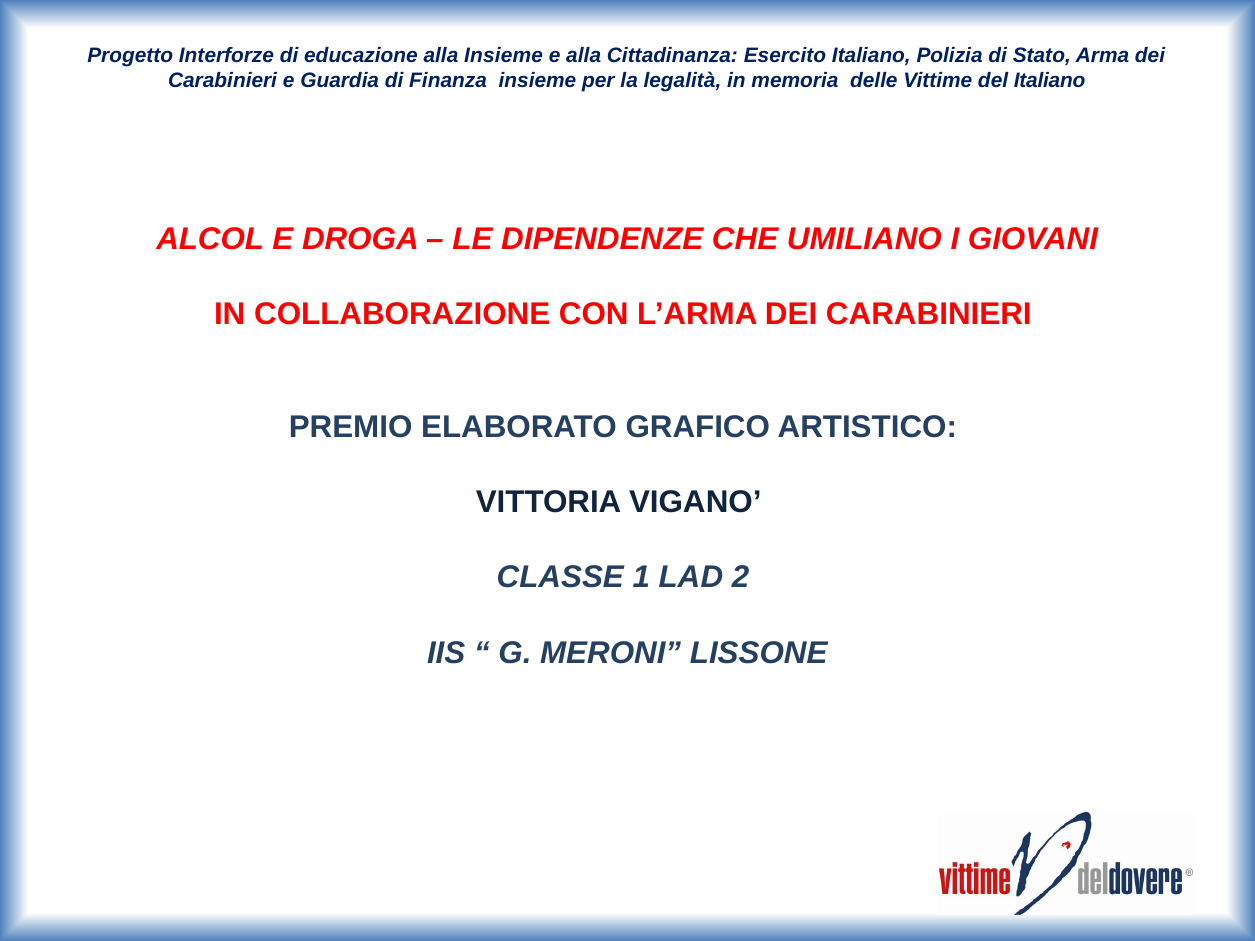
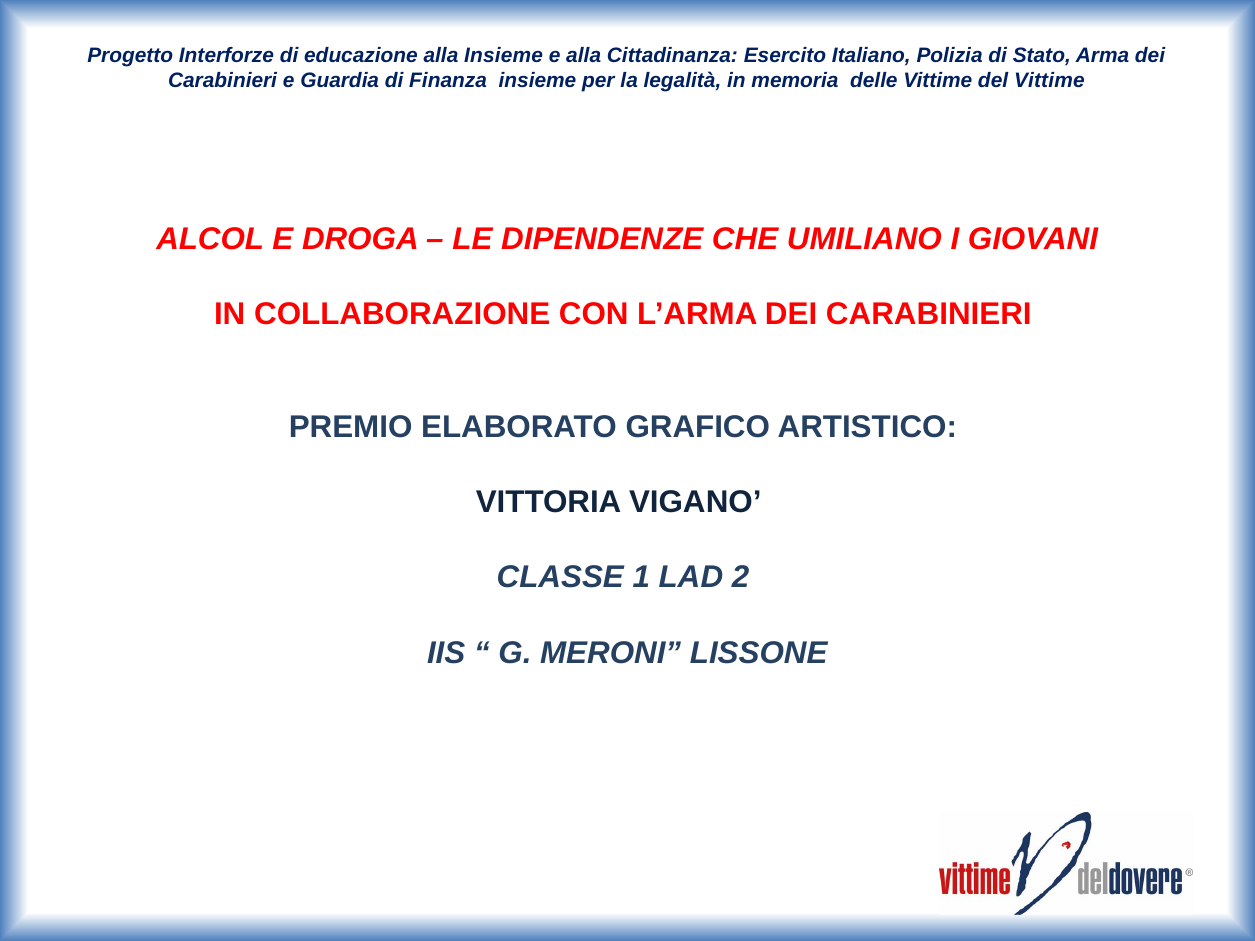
del Italiano: Italiano -> Vittime
